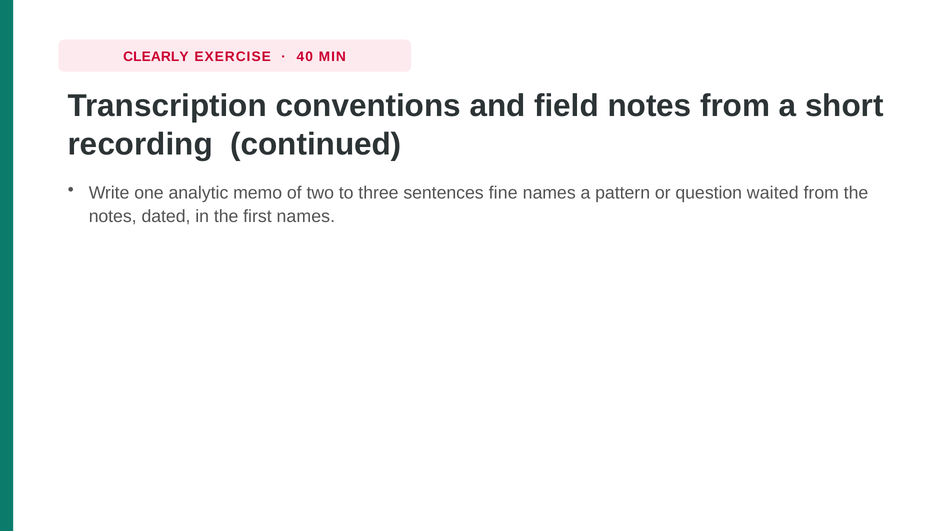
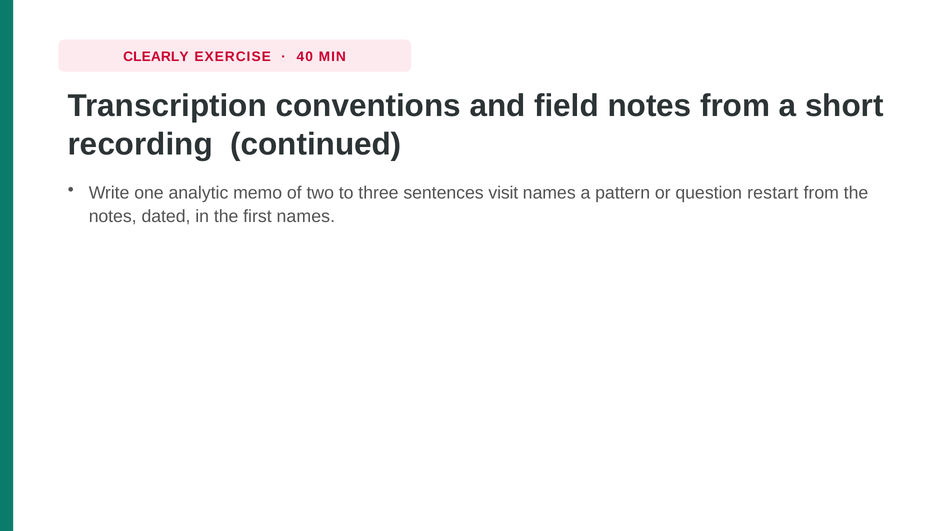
fine: fine -> visit
waited: waited -> restart
